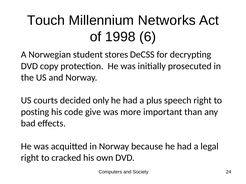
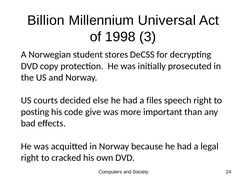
Touch: Touch -> Billion
Networks: Networks -> Universal
6: 6 -> 3
only: only -> else
plus: plus -> files
